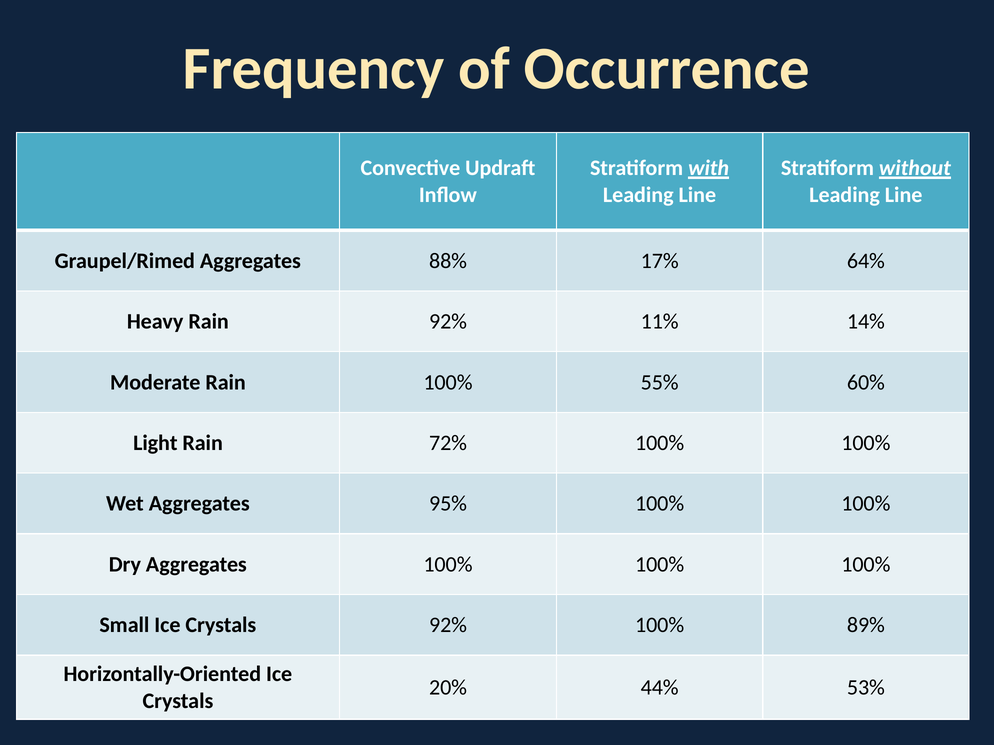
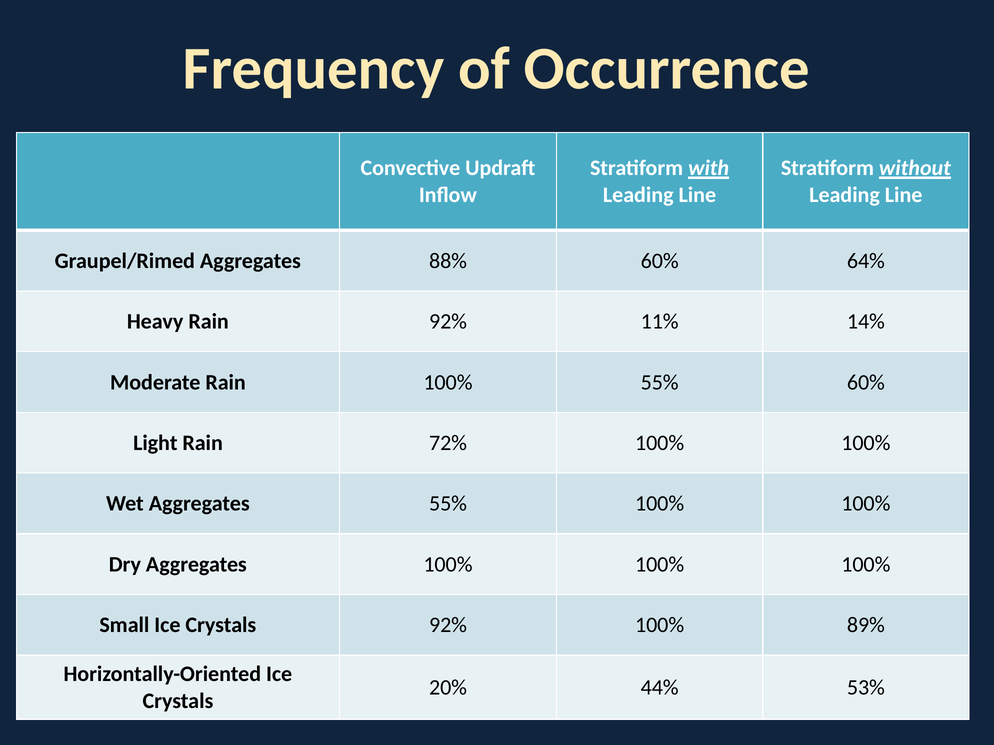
88% 17%: 17% -> 60%
Aggregates 95%: 95% -> 55%
